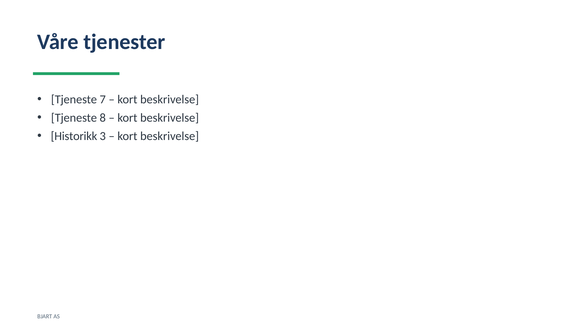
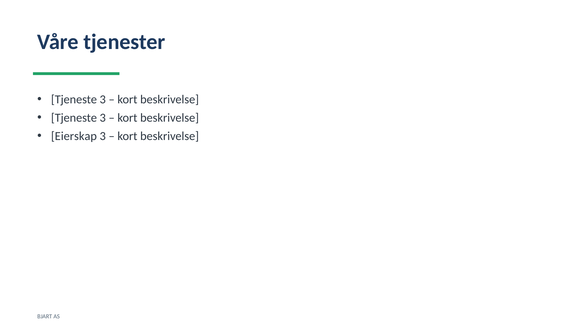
7 at (103, 99): 7 -> 3
8 at (103, 118): 8 -> 3
Historikk: Historikk -> Eierskap
